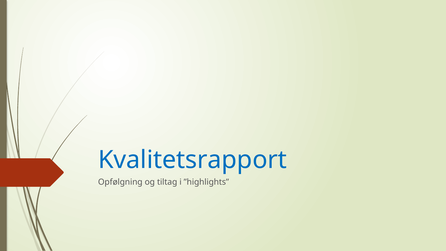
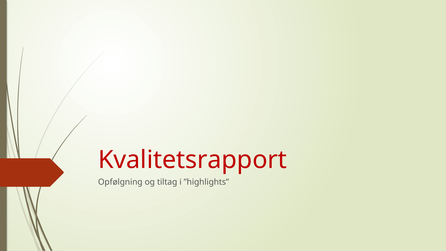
Kvalitetsrapport colour: blue -> red
